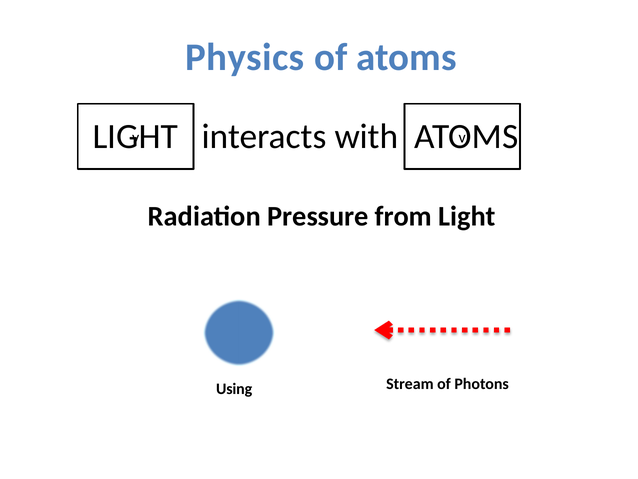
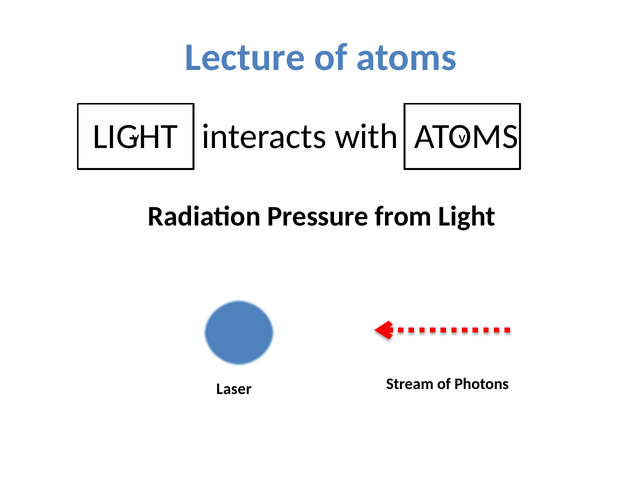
Physics: Physics -> Lecture
Using: Using -> Laser
